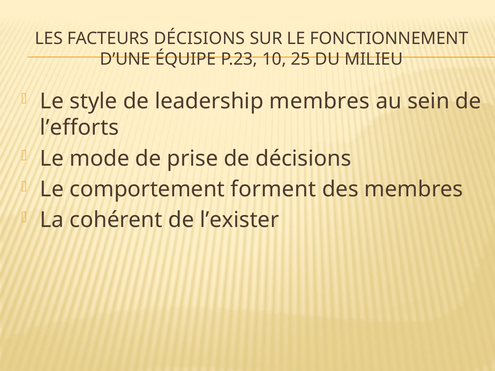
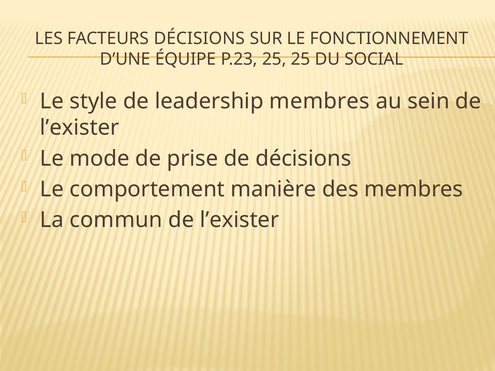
P.23 10: 10 -> 25
MILIEU: MILIEU -> SOCIAL
l’efforts at (80, 128): l’efforts -> l’exister
forment: forment -> manière
cohérent: cohérent -> commun
